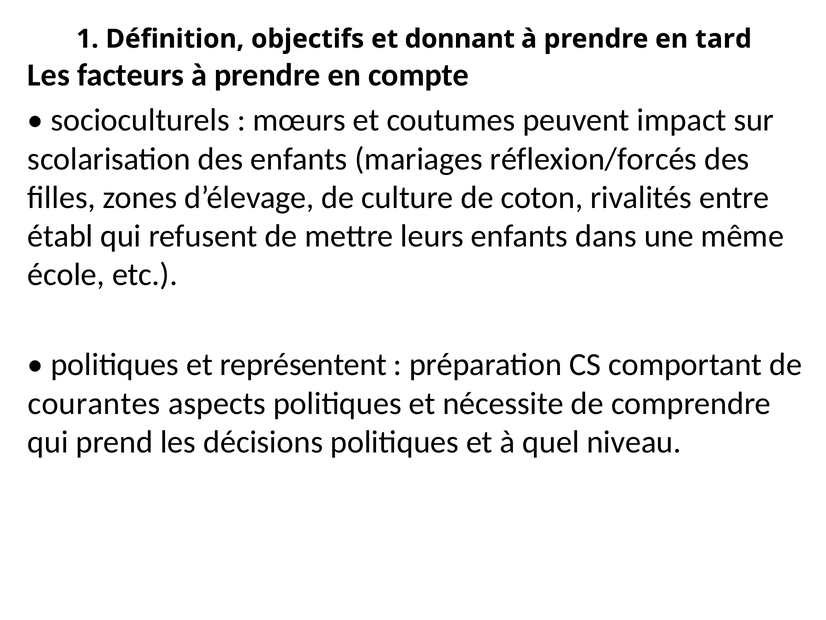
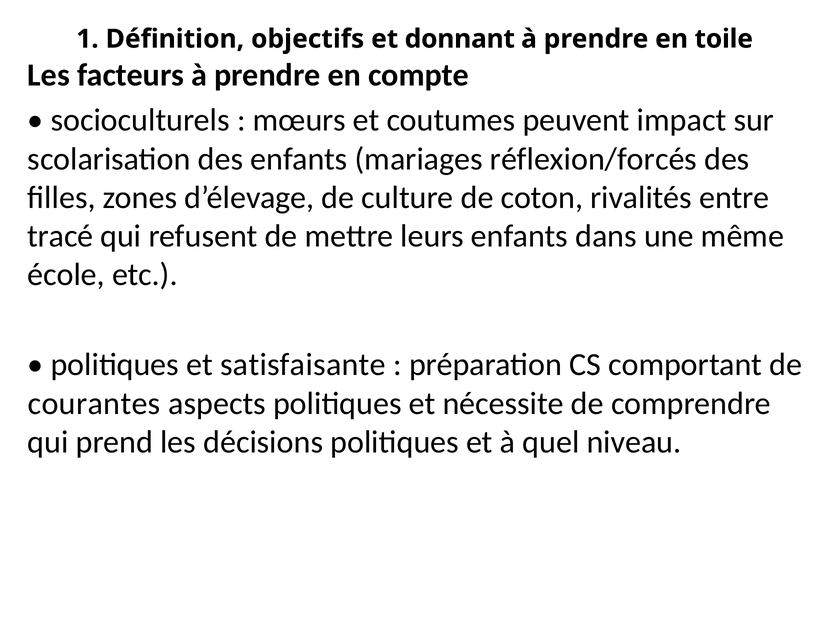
tard: tard -> toile
établ: établ -> tracé
représentent: représentent -> satisfaisante
